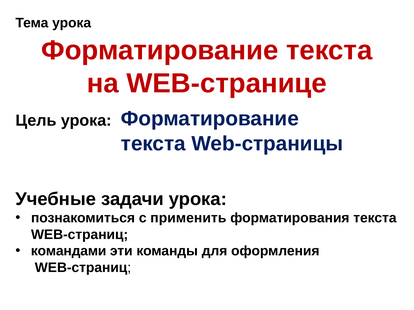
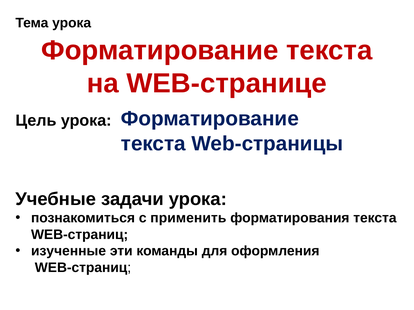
командами: командами -> изученные
